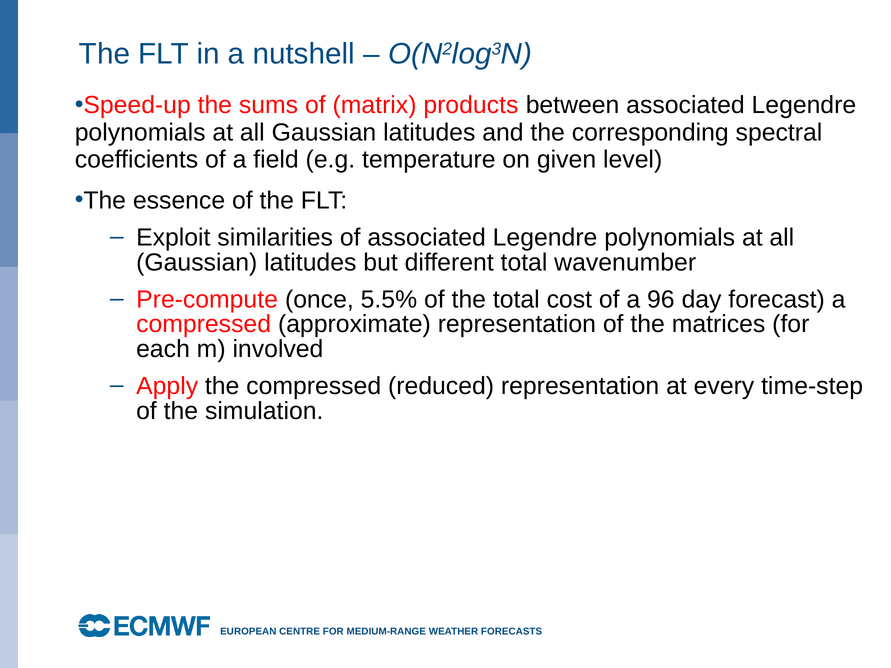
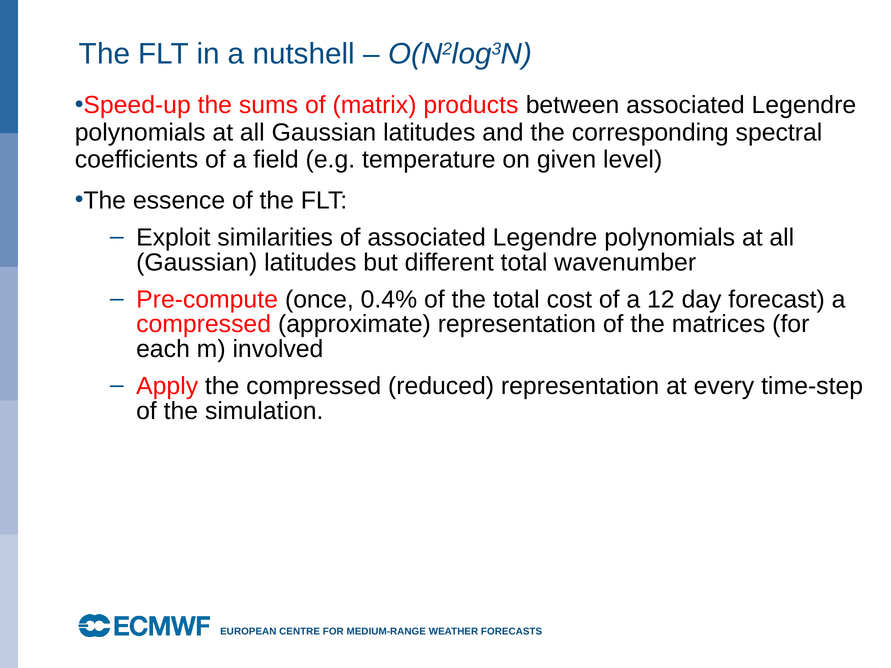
5.5%: 5.5% -> 0.4%
96: 96 -> 12
